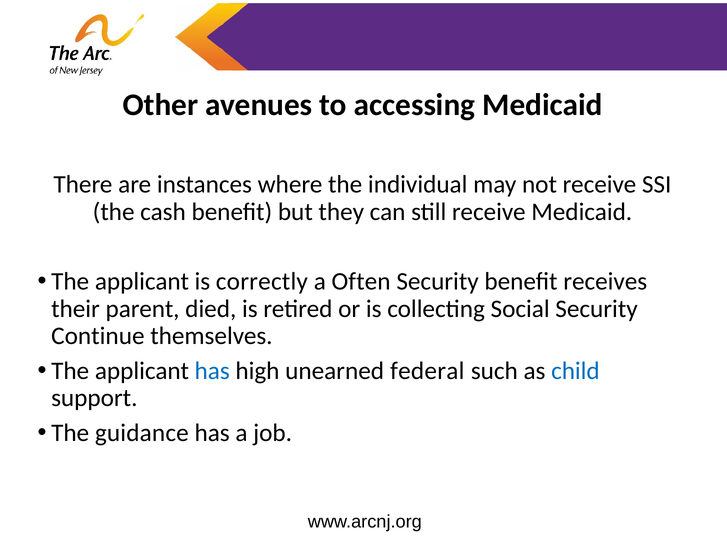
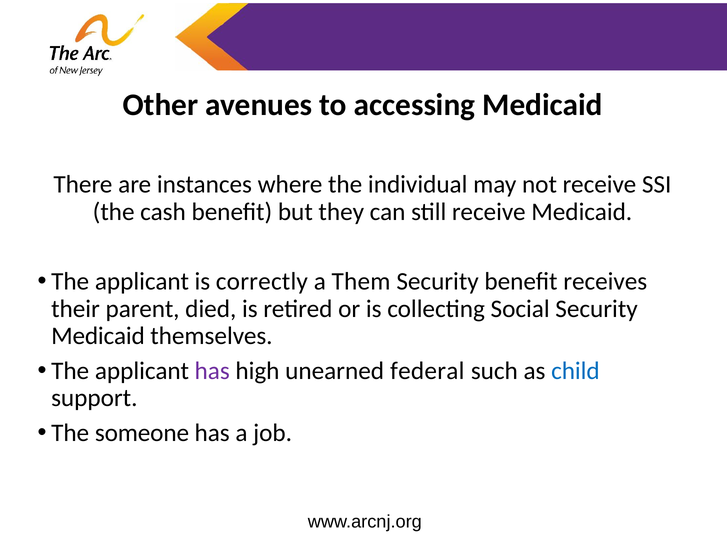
Often: Often -> Them
Continue at (98, 336): Continue -> Medicaid
has at (212, 371) colour: blue -> purple
guidance: guidance -> someone
